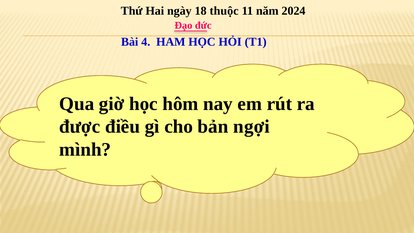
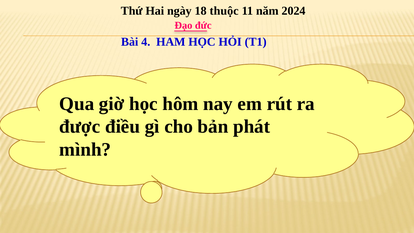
ngợi: ngợi -> phát
